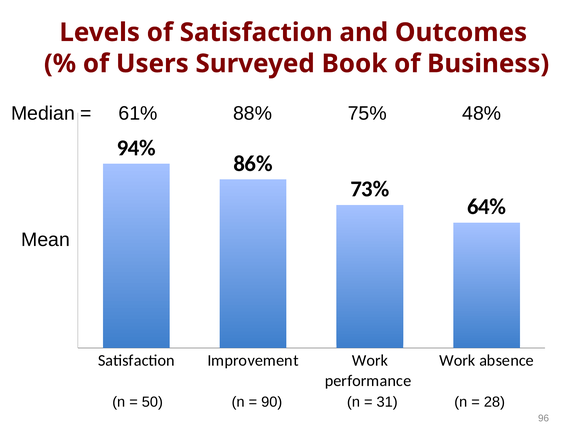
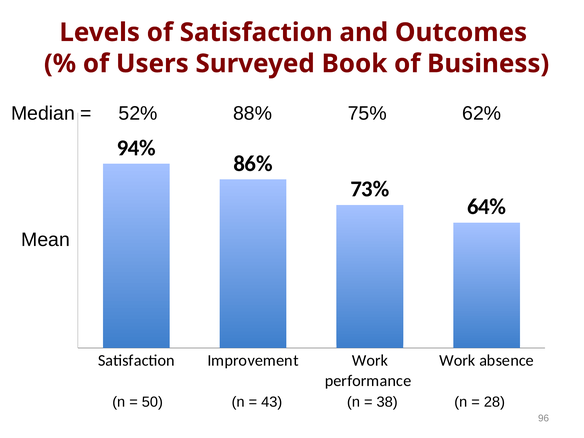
61%: 61% -> 52%
48%: 48% -> 62%
90: 90 -> 43
31: 31 -> 38
